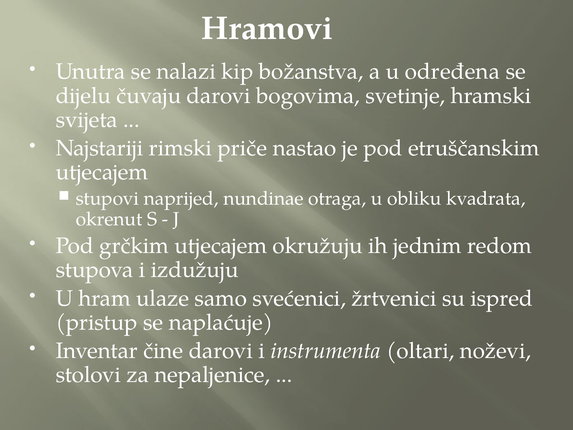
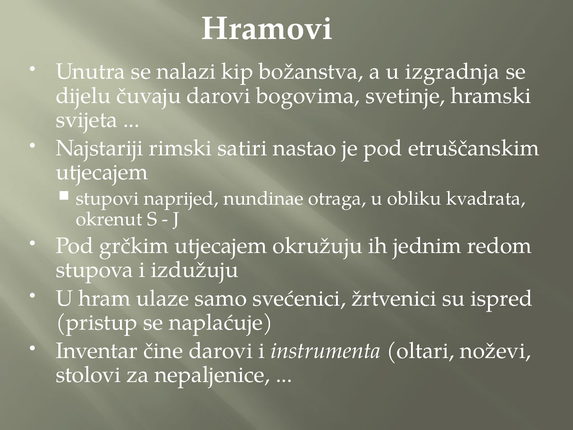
određena: određena -> izgradnja
priče: priče -> satiri
